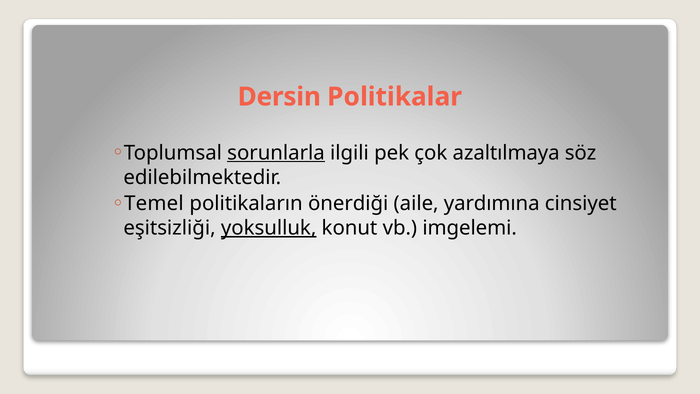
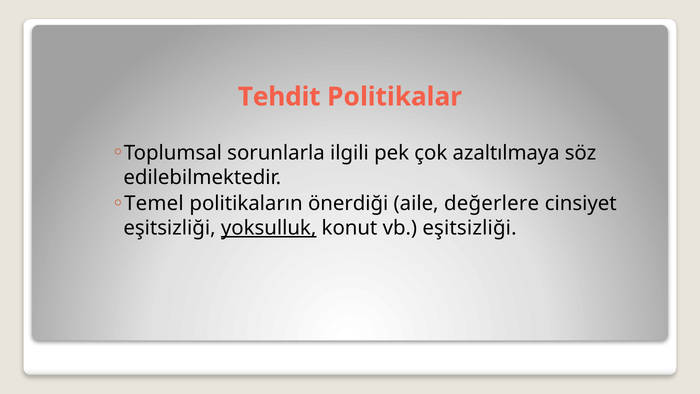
Dersin: Dersin -> Tehdit
sorunlarla underline: present -> none
yardımına: yardımına -> değerlere
vb imgelemi: imgelemi -> eşitsizliği
